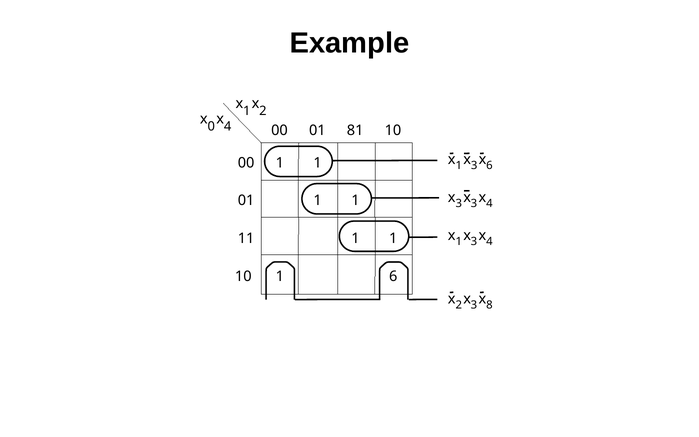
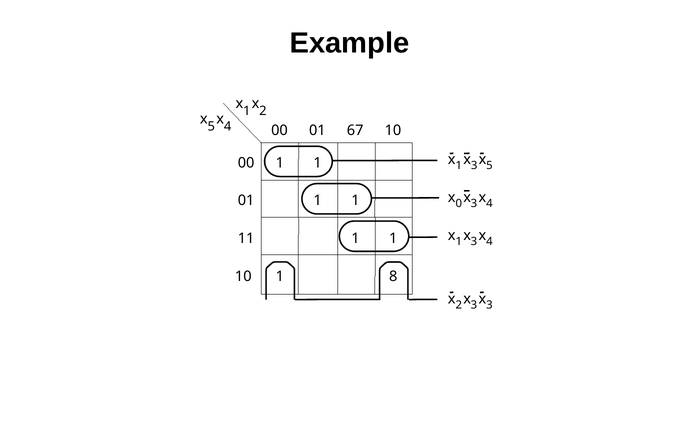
0 at (211, 126): 0 -> 5
81: 81 -> 67
3 x 6: 6 -> 5
3 at (459, 204): 3 -> 0
10 6: 6 -> 8
3 x 8: 8 -> 3
